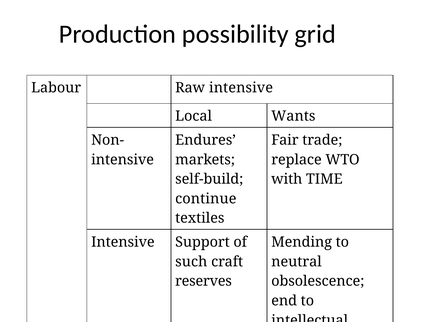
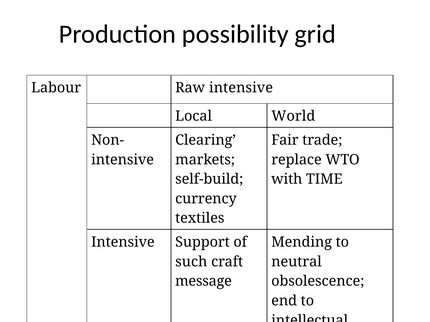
Wants: Wants -> World
Endures: Endures -> Clearing
continue: continue -> currency
reserves: reserves -> message
